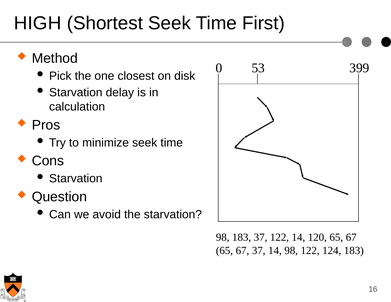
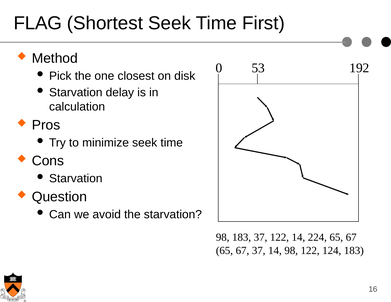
HIGH: HIGH -> FLAG
399: 399 -> 192
120: 120 -> 224
